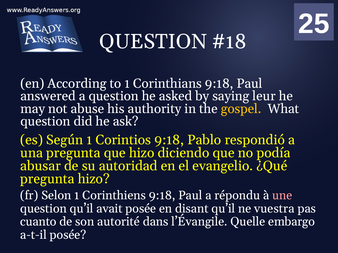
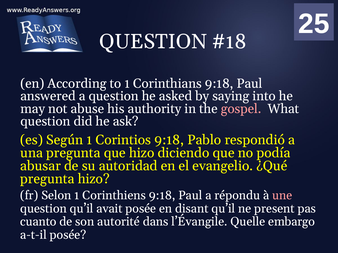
leur: leur -> into
gospel colour: yellow -> pink
vuestra: vuestra -> present
